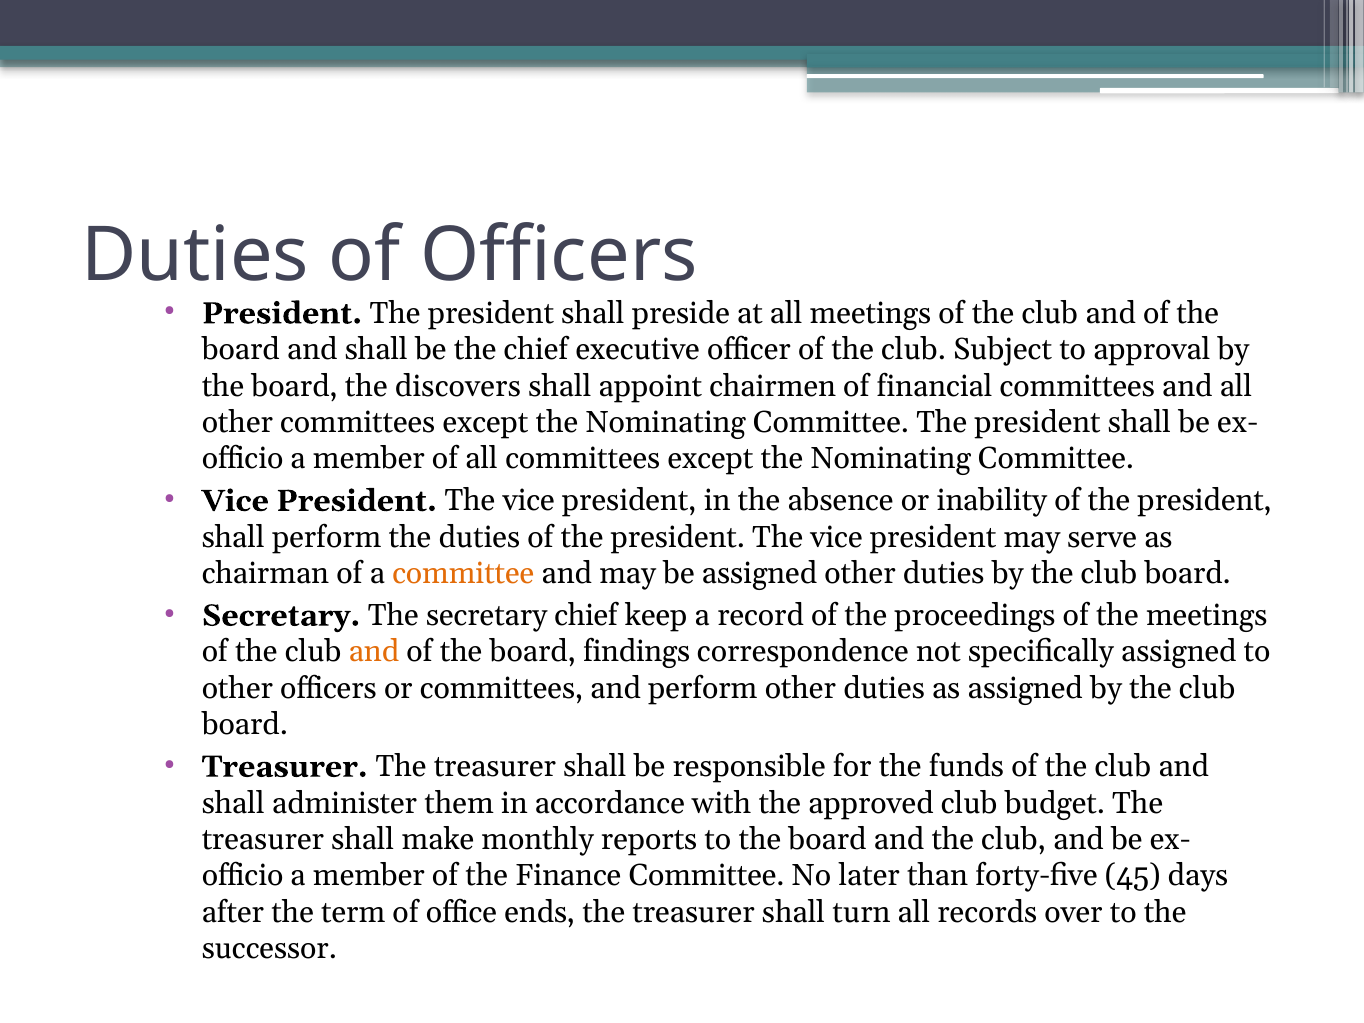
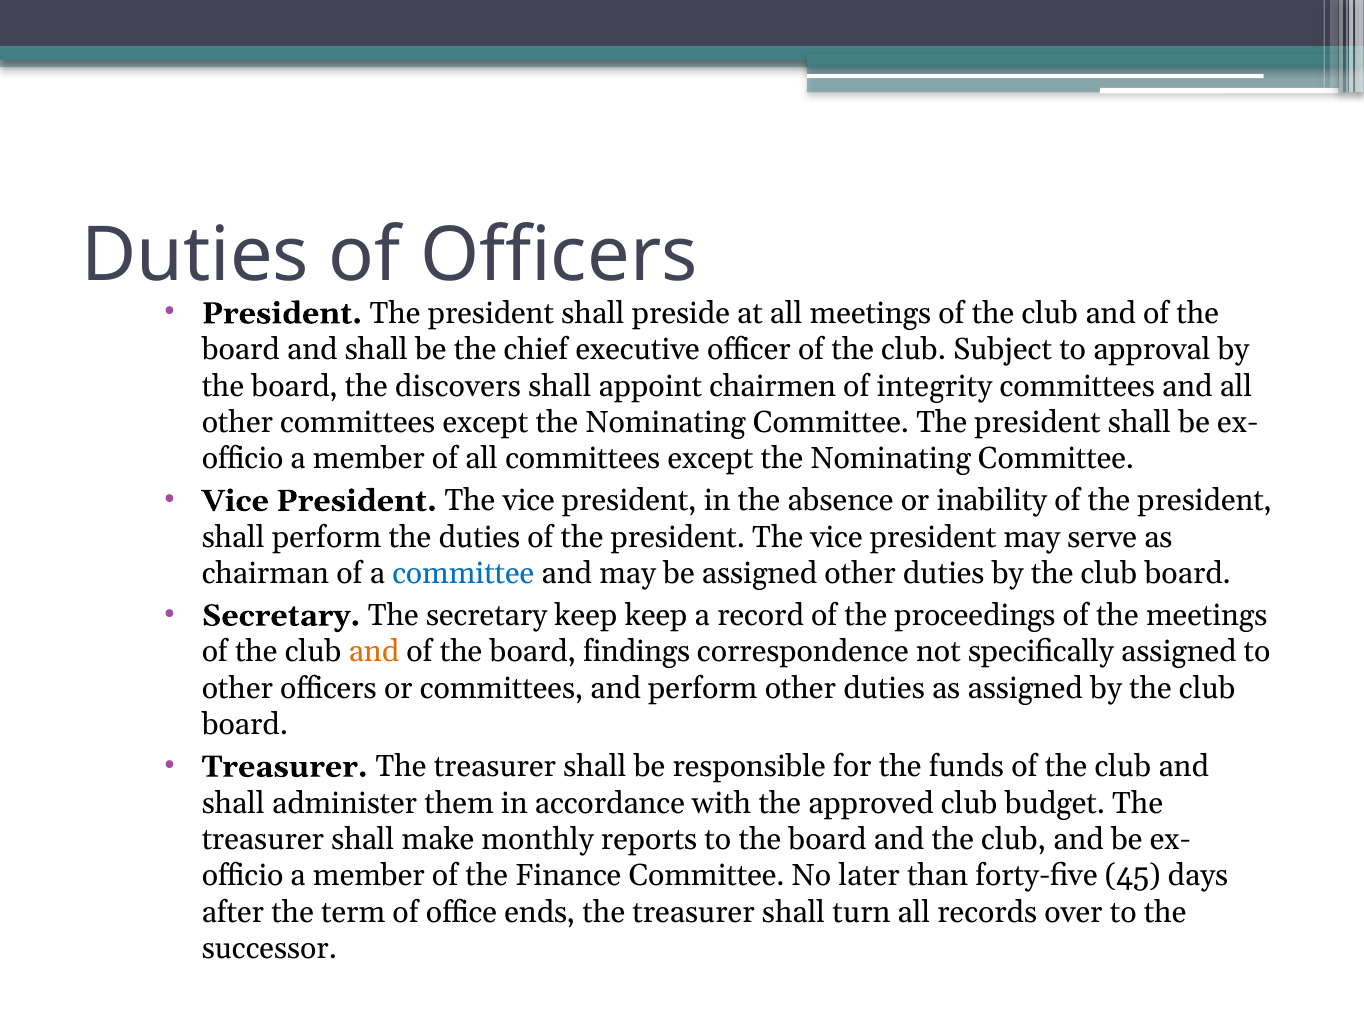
financial: financial -> integrity
committee at (463, 574) colour: orange -> blue
secretary chief: chief -> keep
